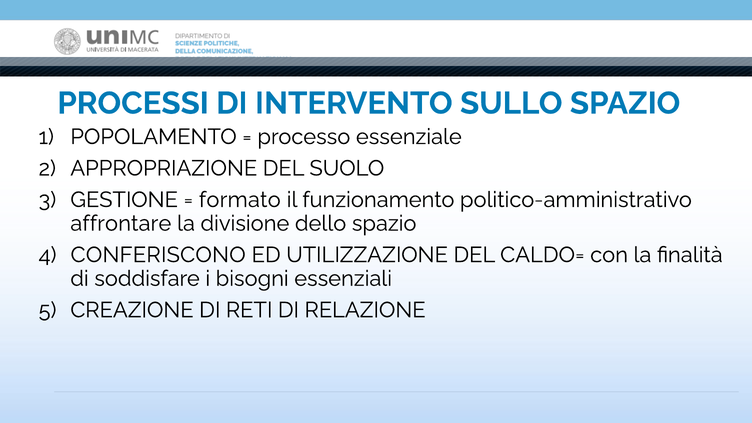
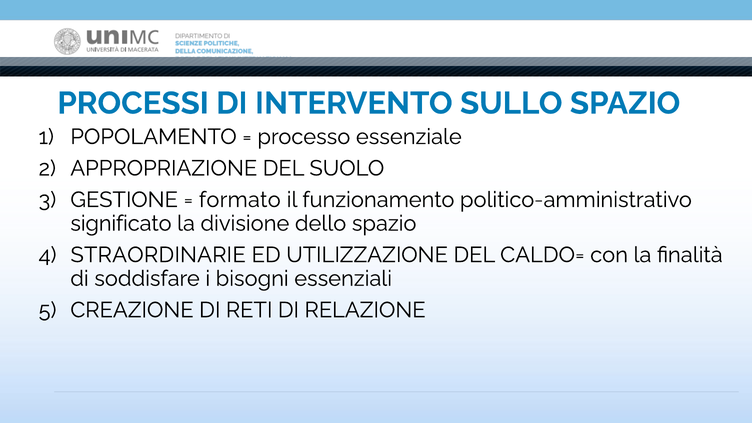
affrontare: affrontare -> significato
CONFERISCONO: CONFERISCONO -> STRAORDINARIE
